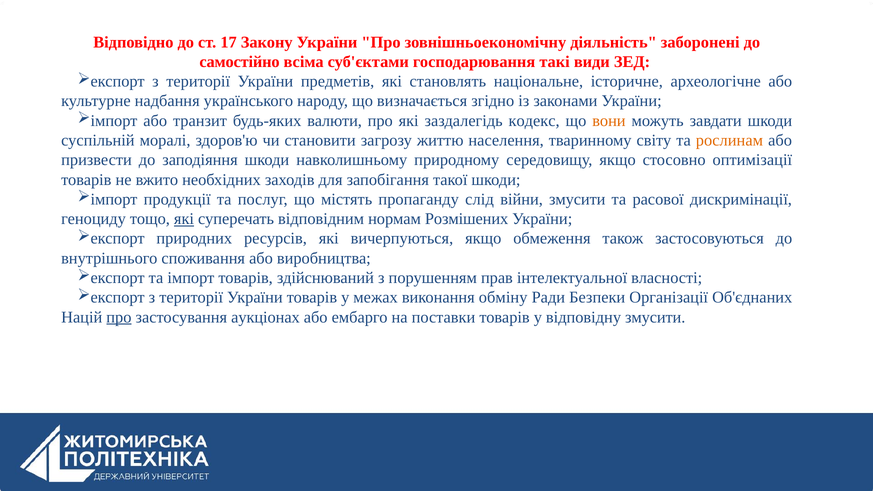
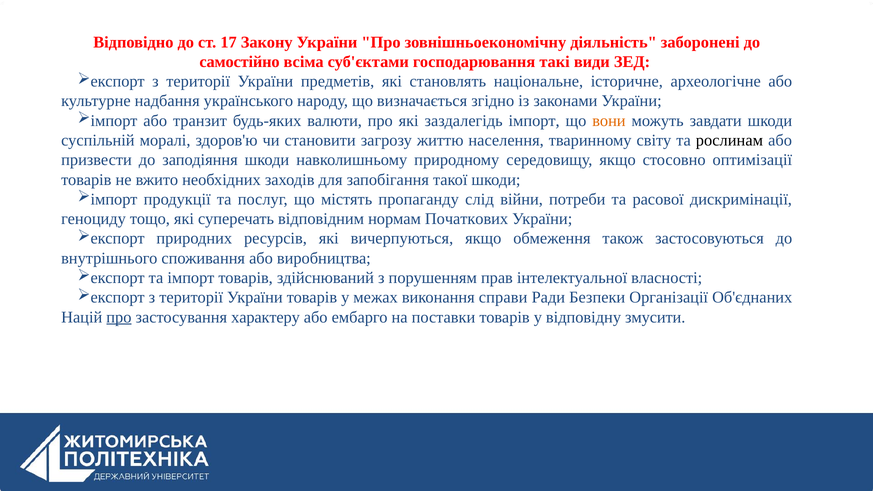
заздалегідь кодекс: кодекс -> імпорт
рослинам colour: orange -> black
війни змусити: змусити -> потреби
які at (184, 219) underline: present -> none
Розмішених: Розмішених -> Початкових
обміну: обміну -> справи
аукціонах: аукціонах -> характеру
